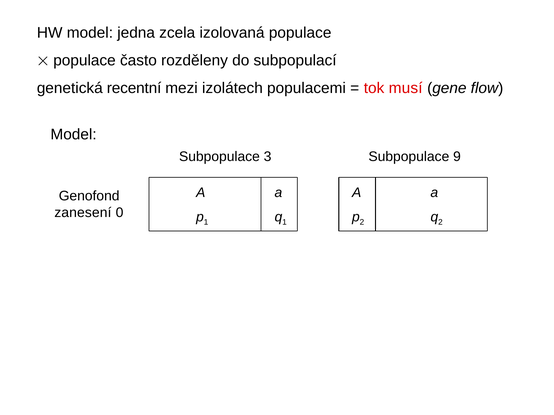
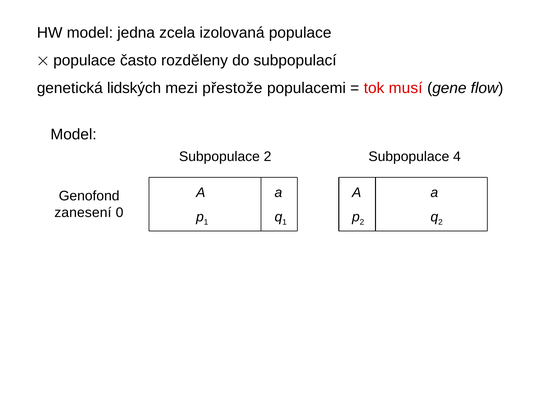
recentní: recentní -> lidských
izolátech: izolátech -> přestože
Subpopulace 3: 3 -> 2
9: 9 -> 4
